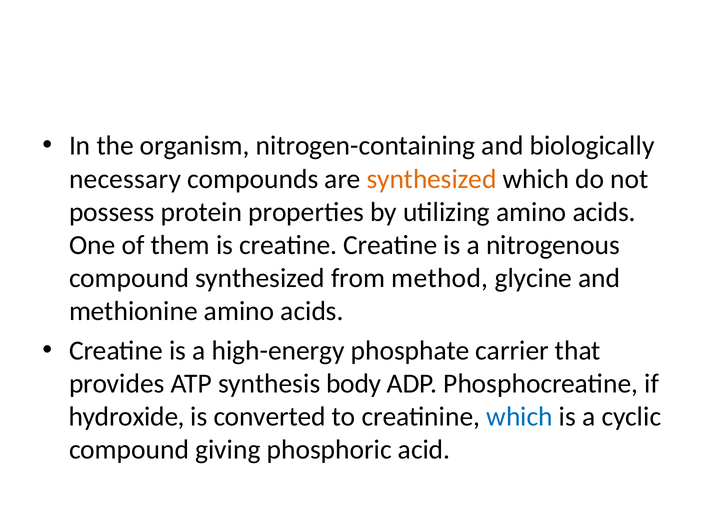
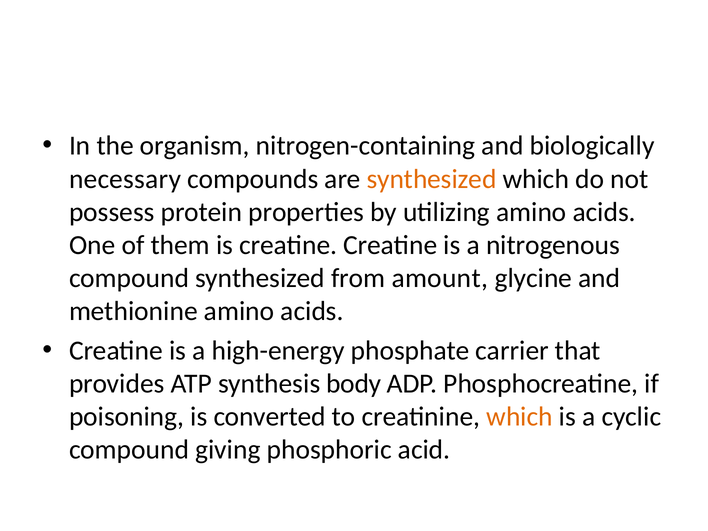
method: method -> amount
hydroxide: hydroxide -> poisoning
which at (520, 417) colour: blue -> orange
